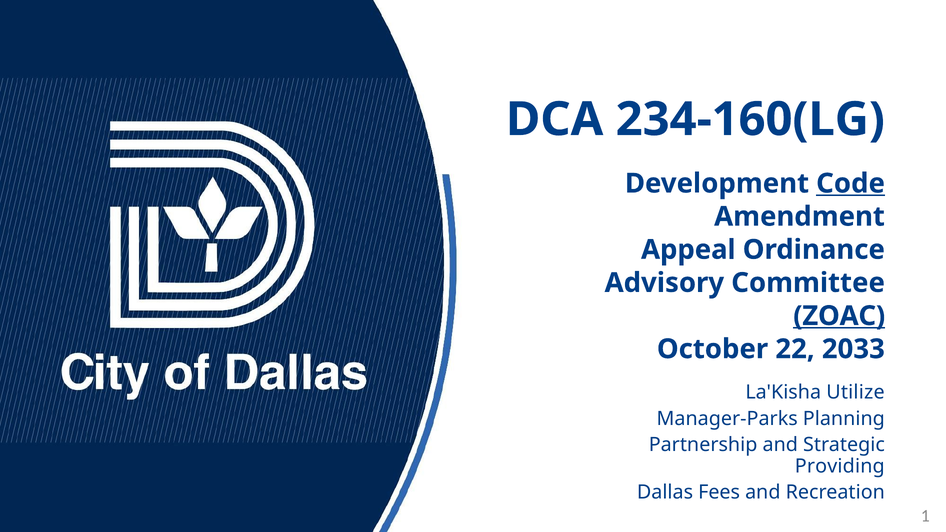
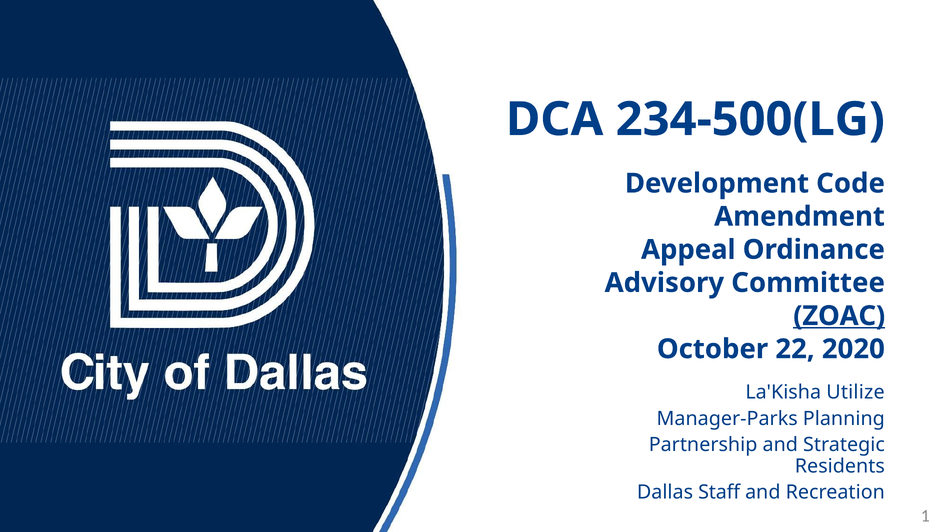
234-160(LG: 234-160(LG -> 234-500(LG
Code underline: present -> none
2033: 2033 -> 2020
Providing: Providing -> Residents
Fees: Fees -> Staff
